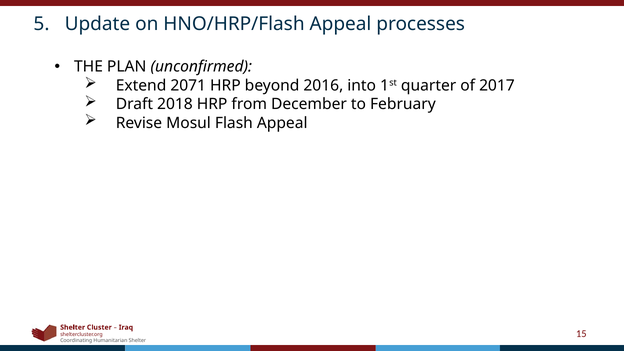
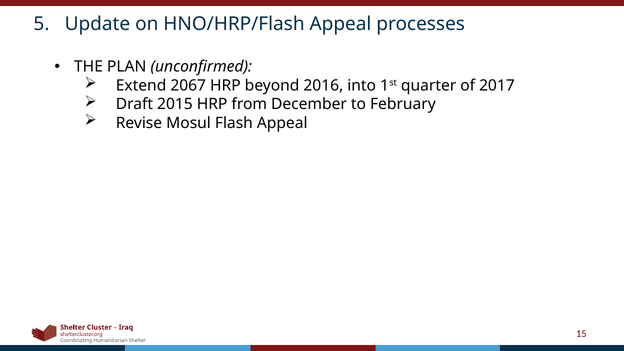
2071: 2071 -> 2067
2018: 2018 -> 2015
